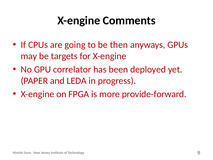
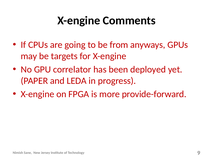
then: then -> from
